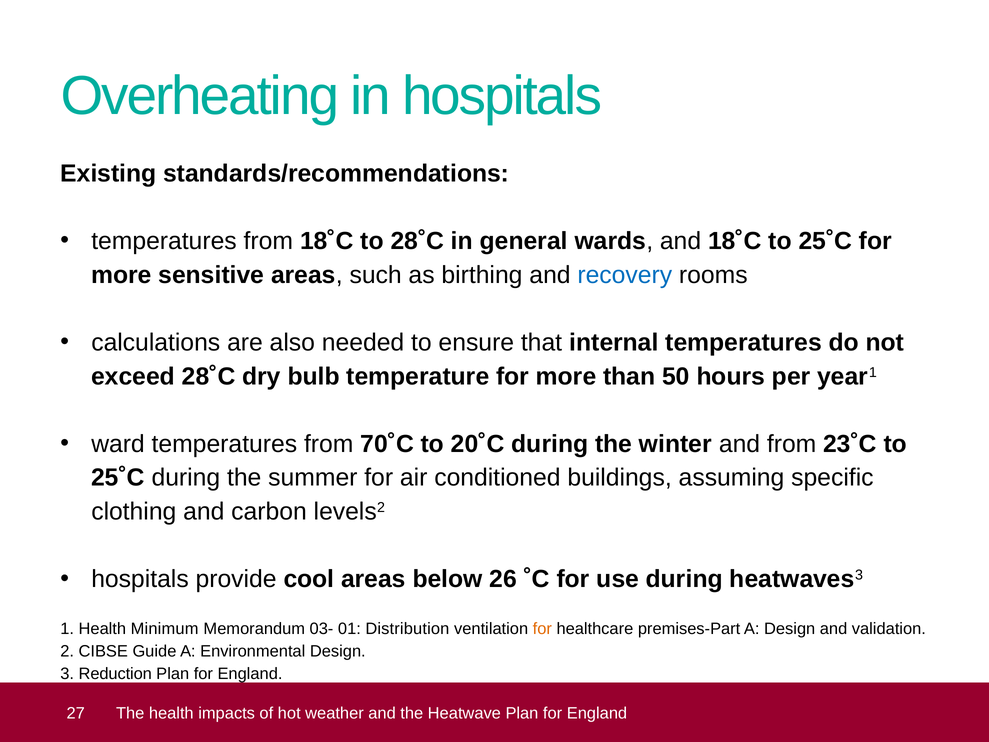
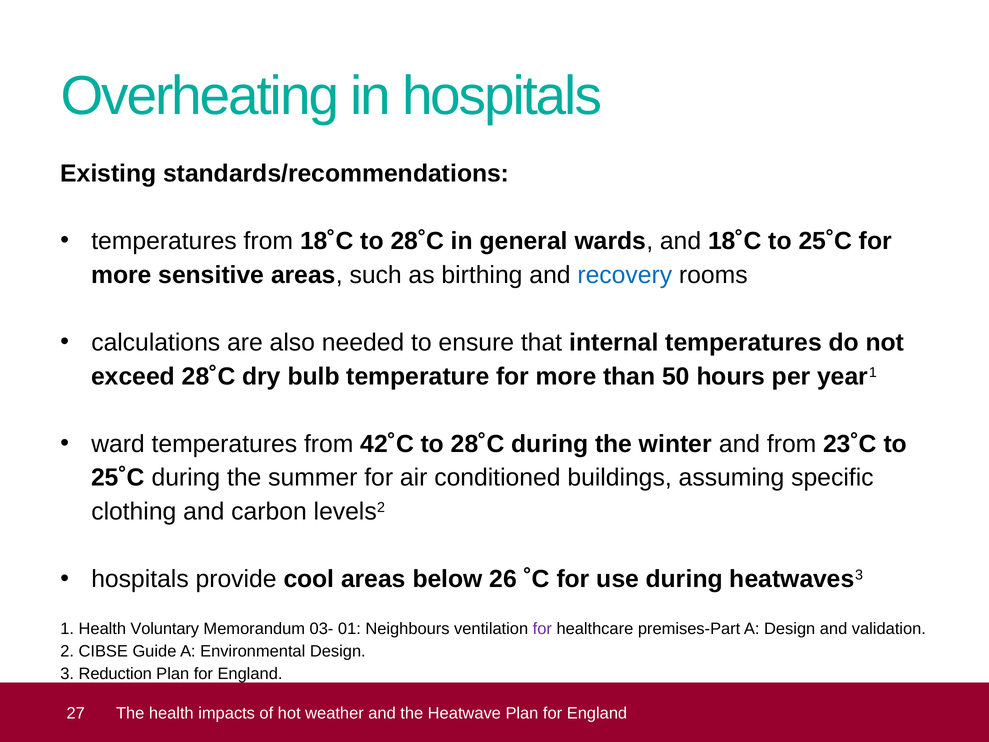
70˚C: 70˚C -> 42˚C
20˚C at (478, 444): 20˚C -> 28˚C
Minimum: Minimum -> Voluntary
Distribution: Distribution -> Neighbours
for at (542, 628) colour: orange -> purple
